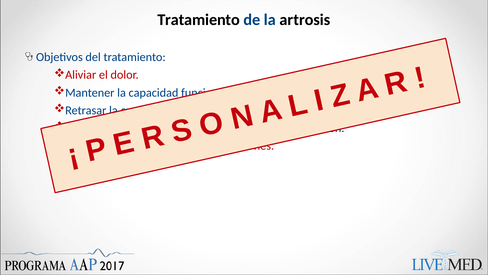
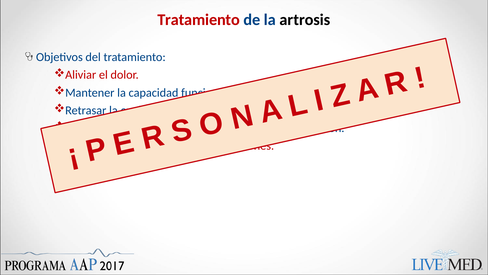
Tratamiento at (199, 20) colour: black -> red
